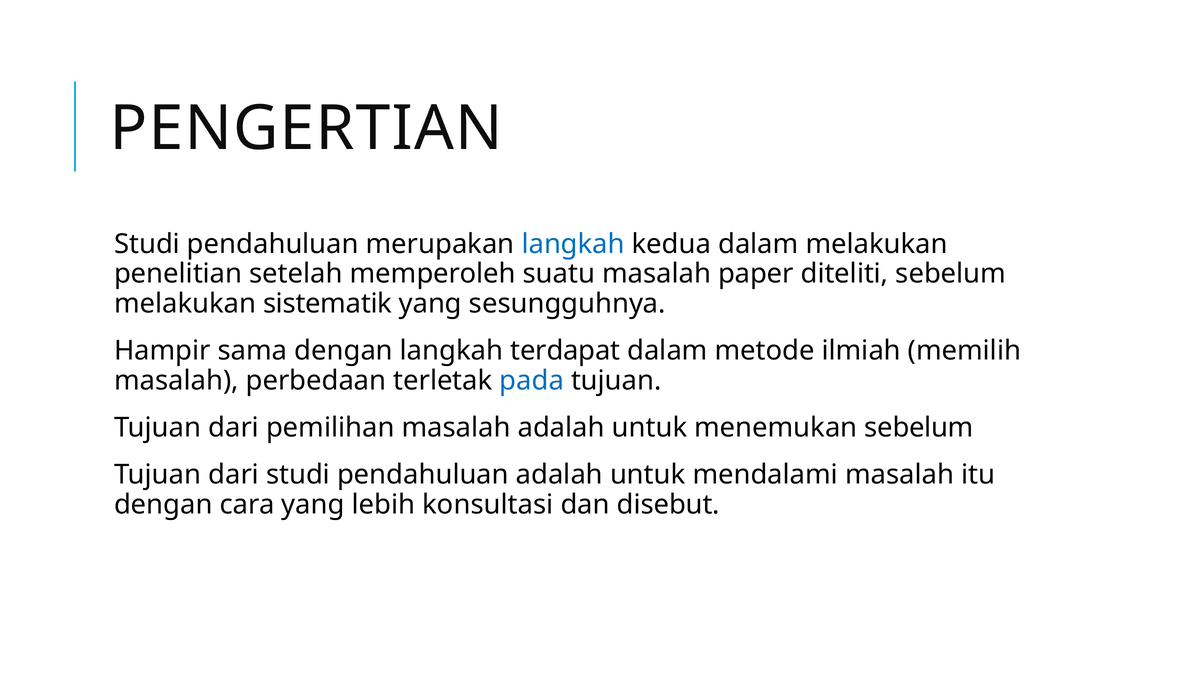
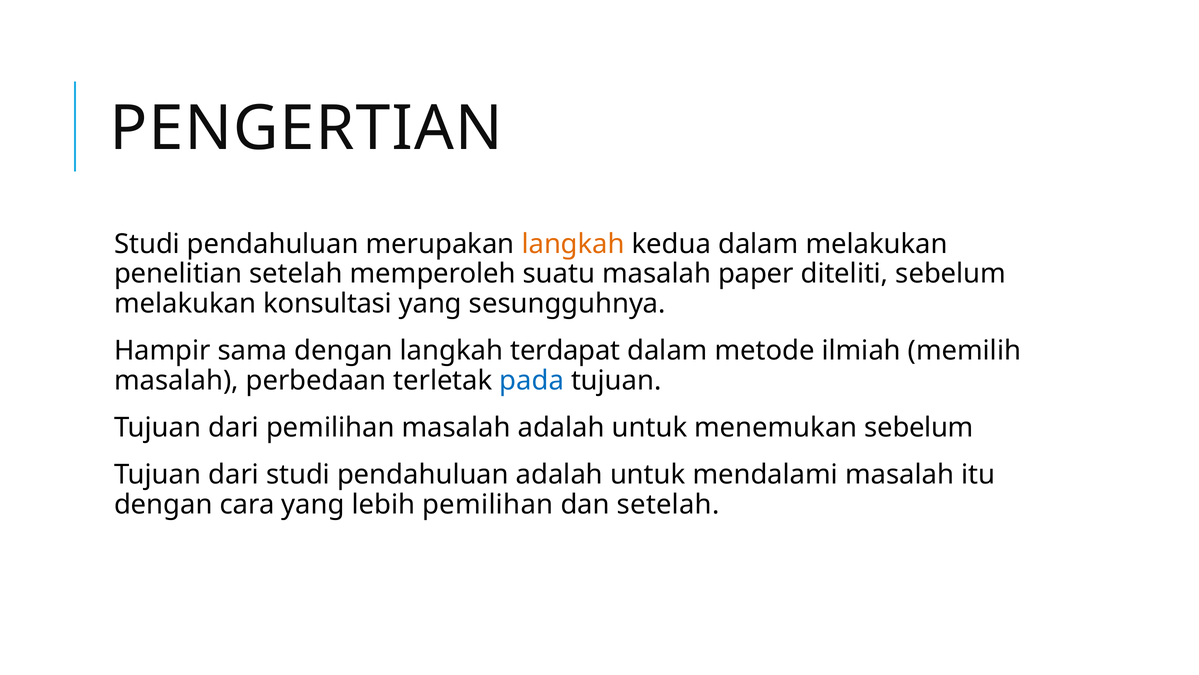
langkah at (573, 244) colour: blue -> orange
sistematik: sistematik -> konsultasi
lebih konsultasi: konsultasi -> pemilihan
dan disebut: disebut -> setelah
